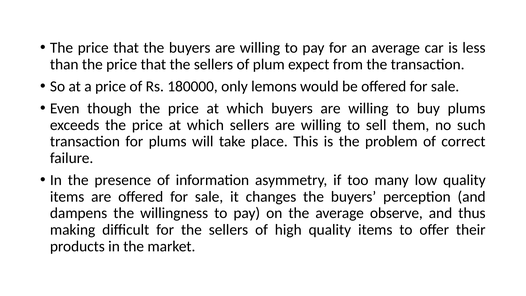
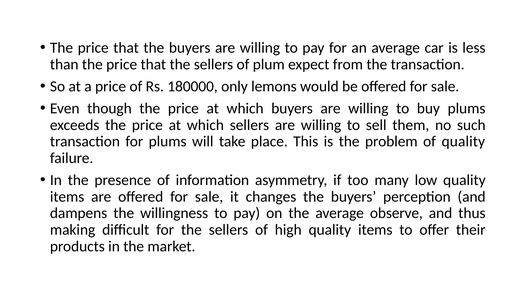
of correct: correct -> quality
